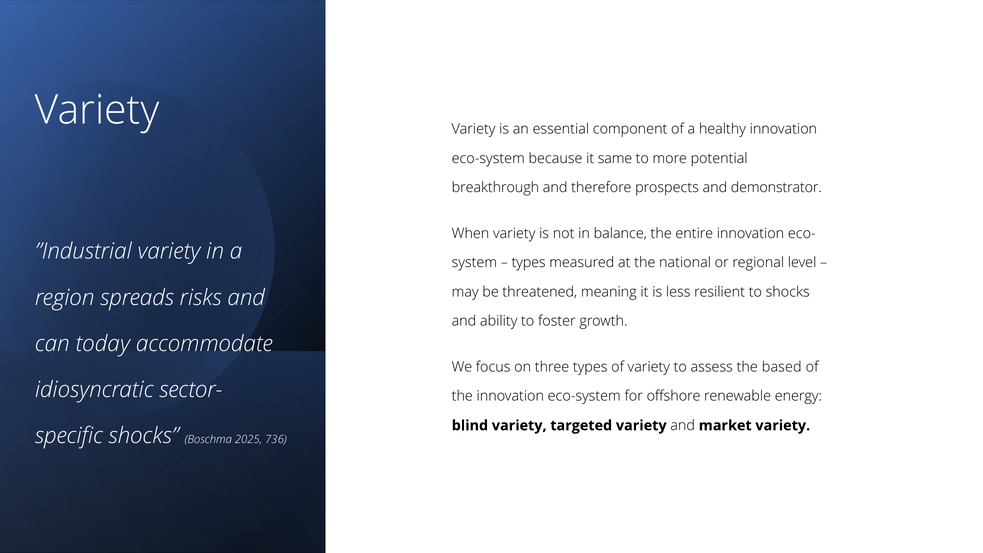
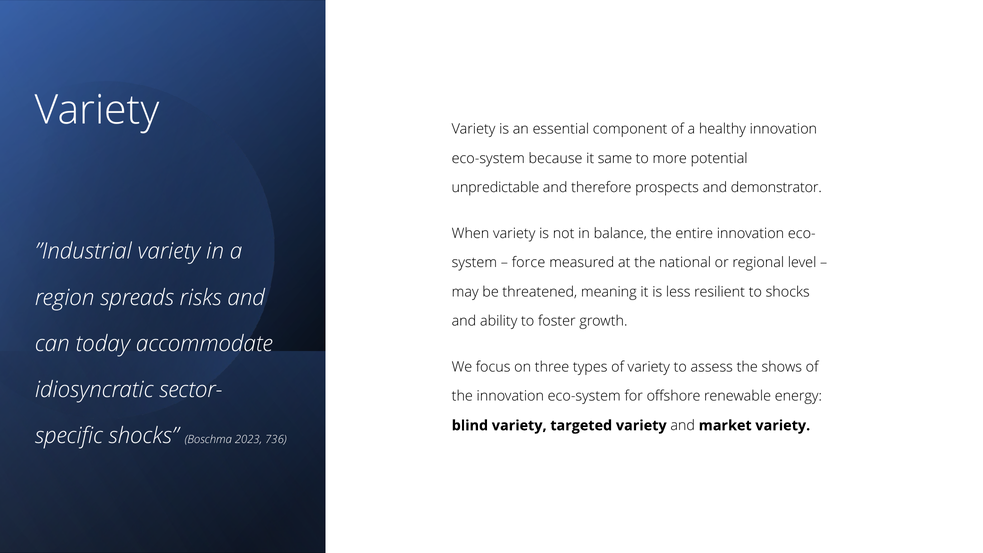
breakthrough: breakthrough -> unpredictable
types at (529, 263): types -> force
based: based -> shows
2025: 2025 -> 2023
